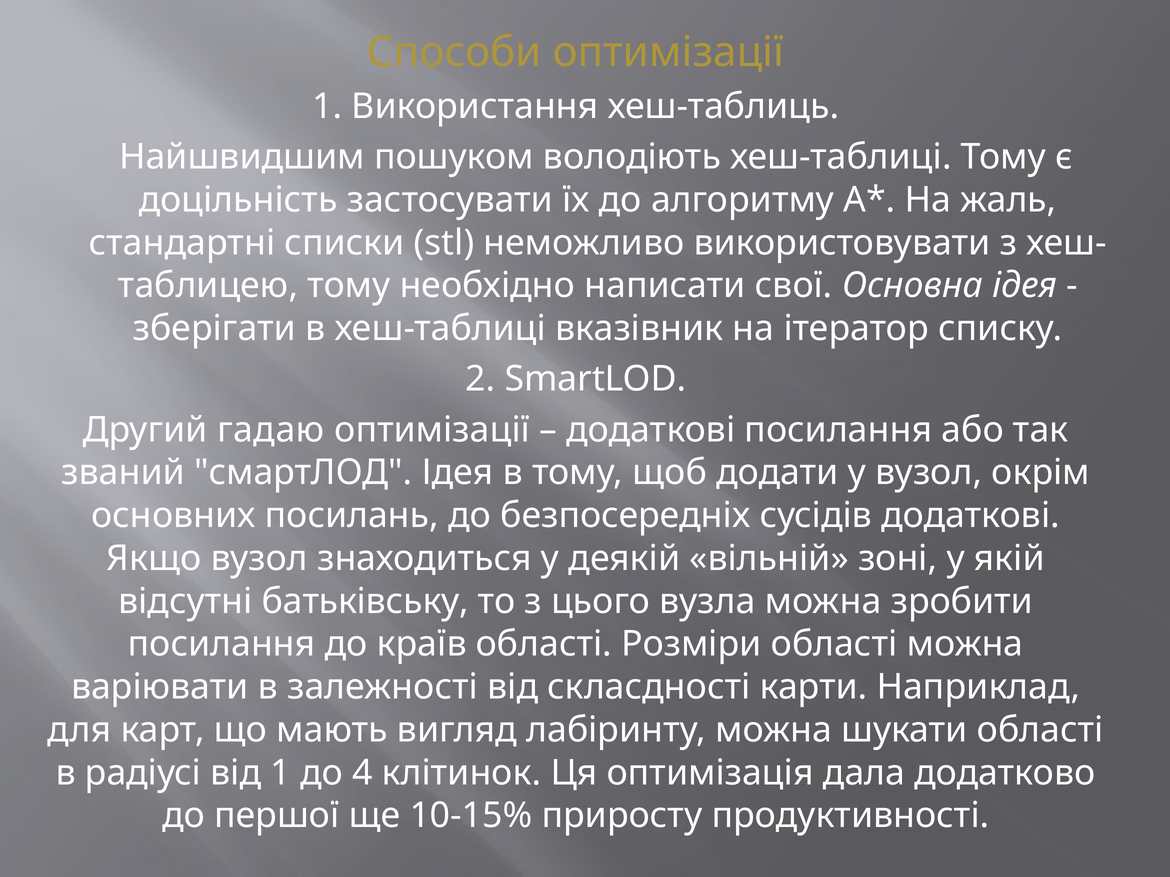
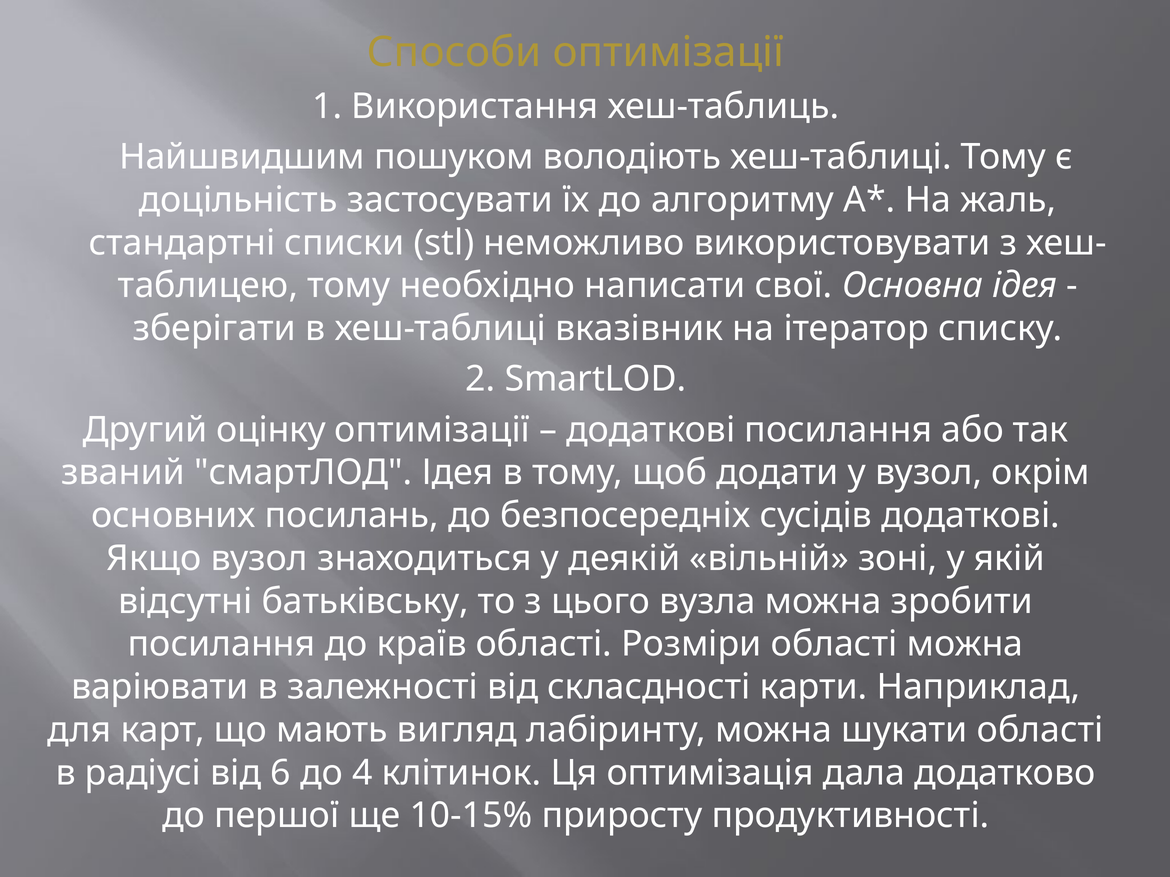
гадаю: гадаю -> оцінку
від 1: 1 -> 6
